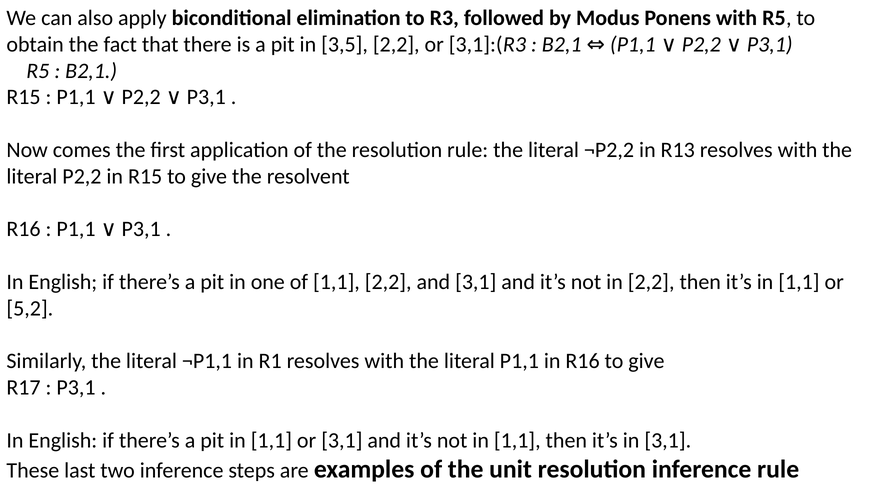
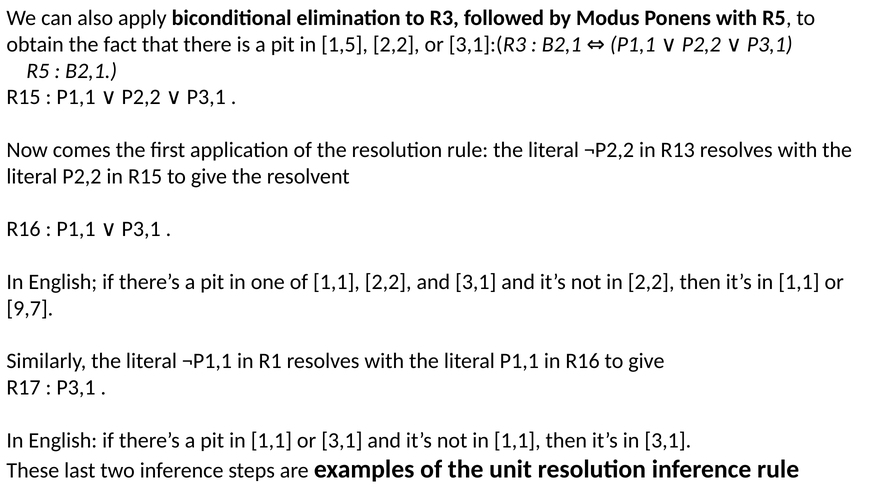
3,5: 3,5 -> 1,5
5,2: 5,2 -> 9,7
